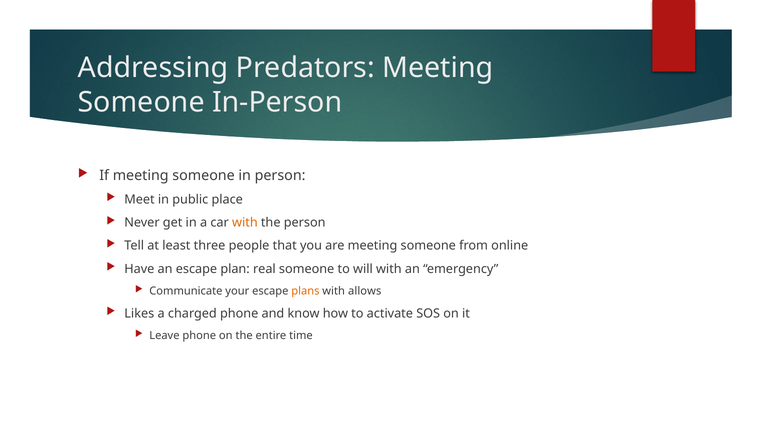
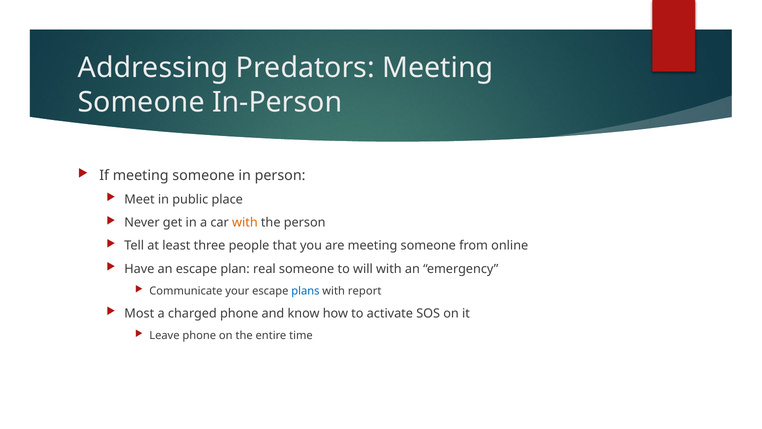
plans colour: orange -> blue
allows: allows -> report
Likes: Likes -> Most
